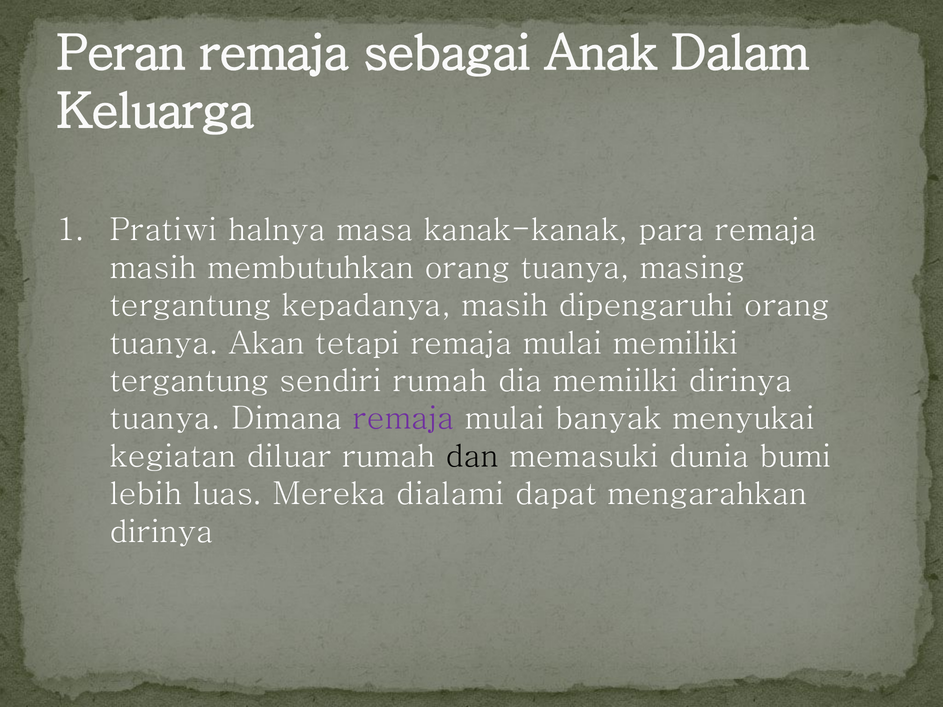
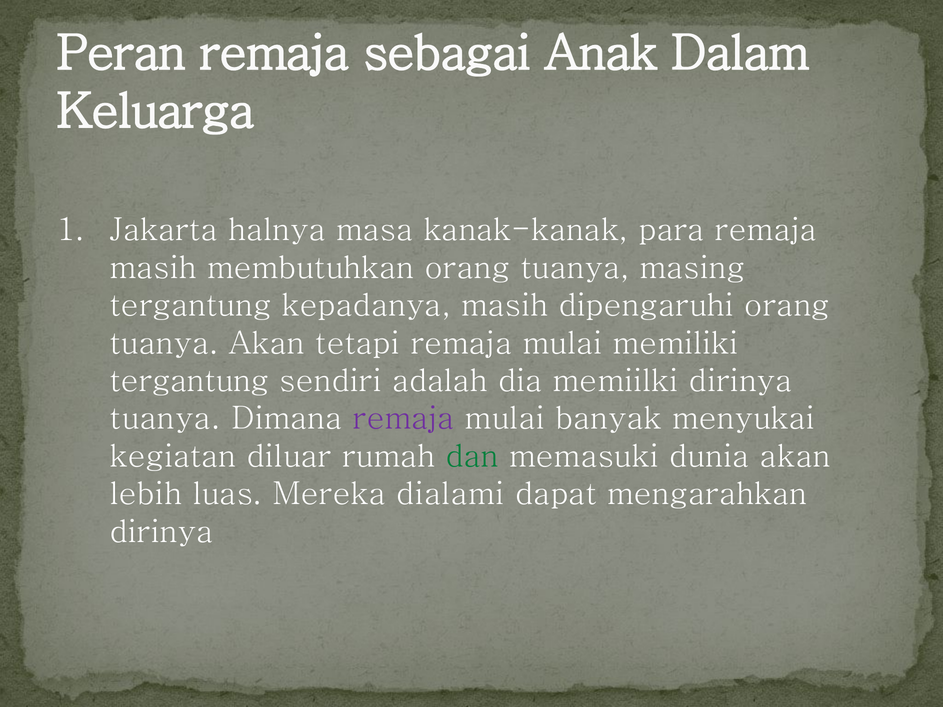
Pratiwi: Pratiwi -> Jakarta
sendiri rumah: rumah -> adalah
dan colour: black -> green
dunia bumi: bumi -> akan
